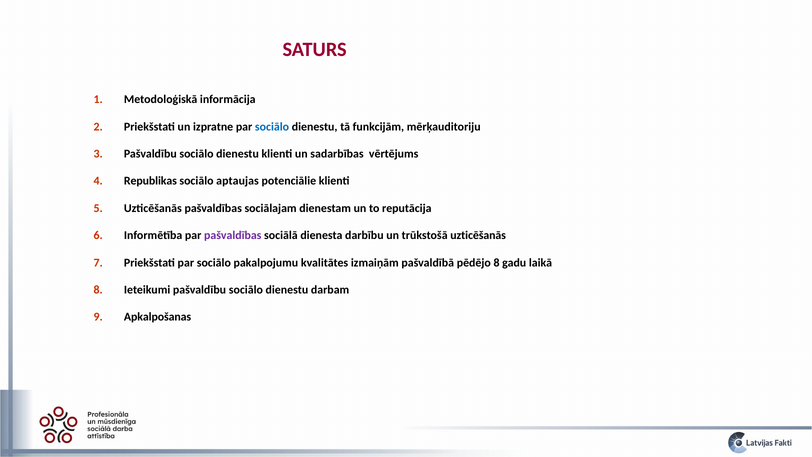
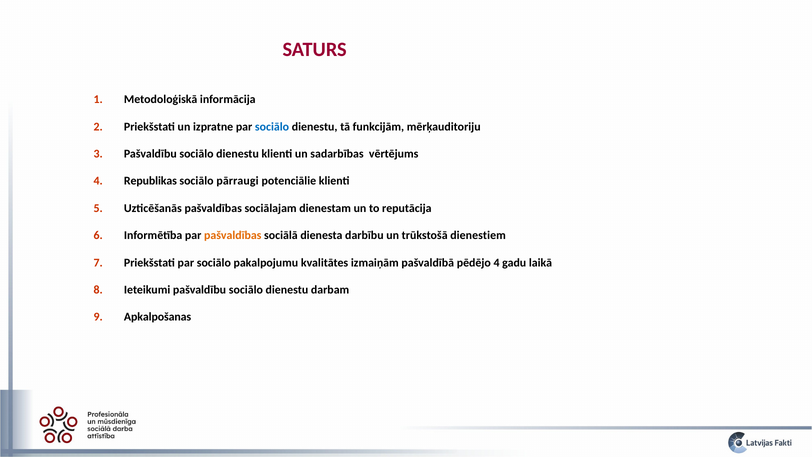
aptaujas: aptaujas -> pārraugi
pašvaldības at (233, 235) colour: purple -> orange
trūkstošā uzticēšanās: uzticēšanās -> dienestiem
pēdējo 8: 8 -> 4
